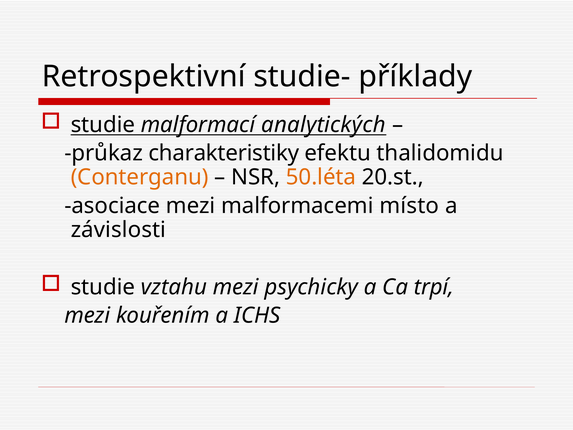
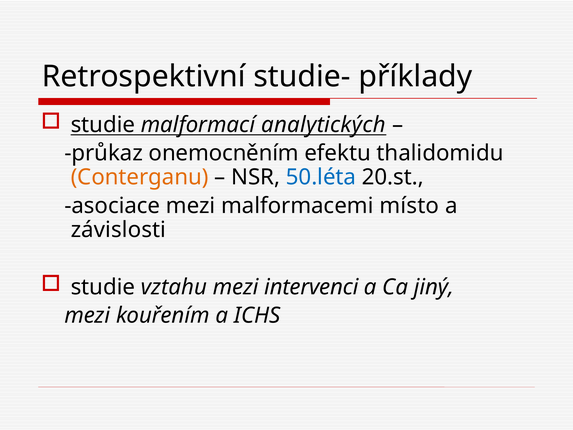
charakteristiky: charakteristiky -> onemocněním
50.léta colour: orange -> blue
psychicky: psychicky -> intervenci
trpí: trpí -> jiný
